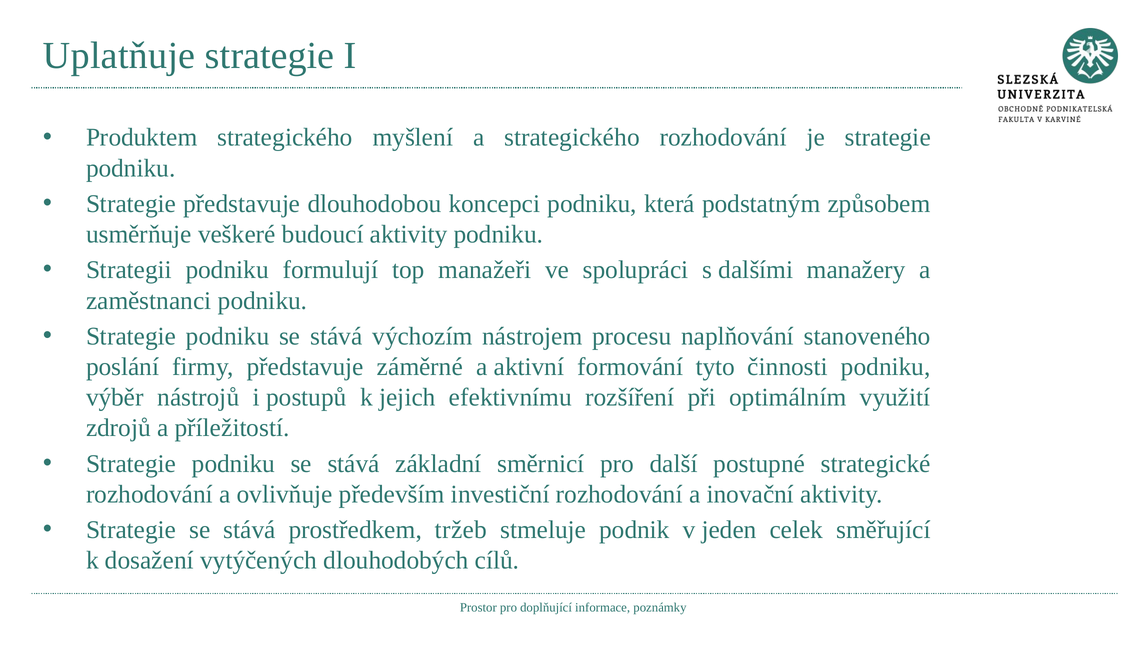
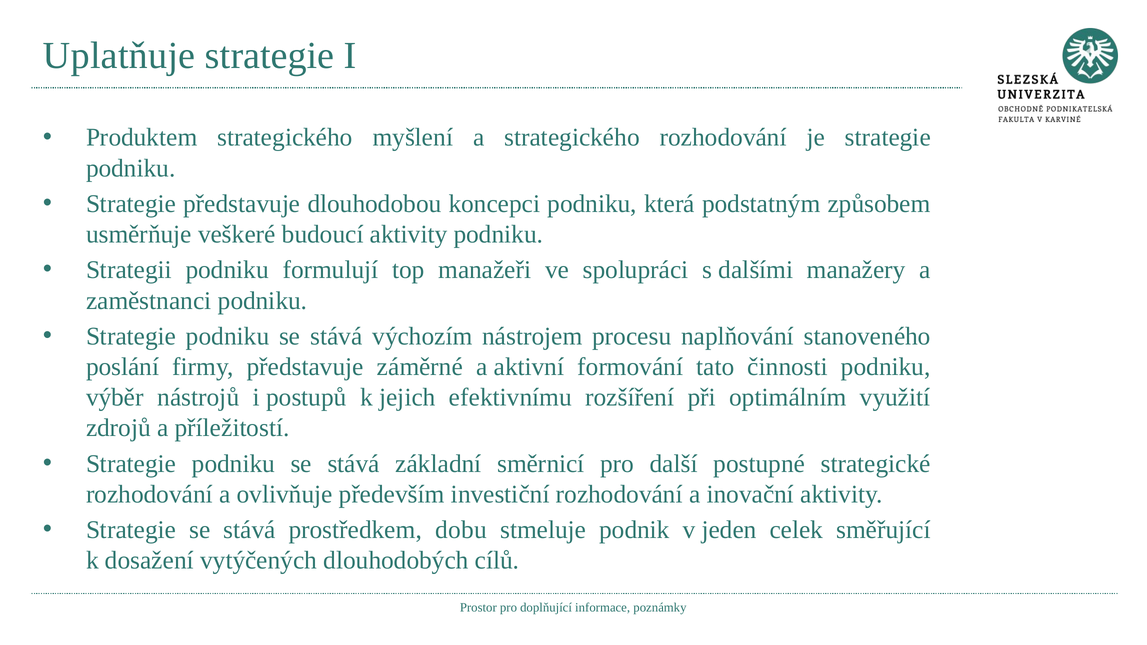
tyto: tyto -> tato
tržeb: tržeb -> dobu
